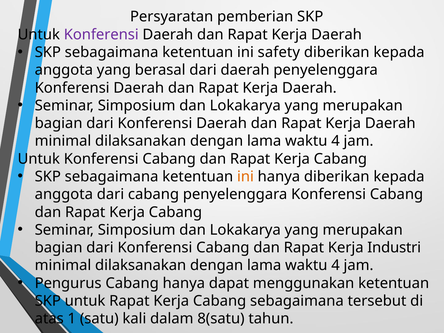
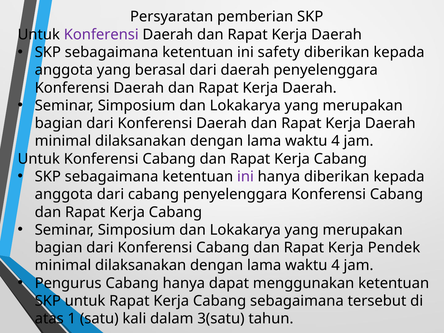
ini at (245, 177) colour: orange -> purple
Industri: Industri -> Pendek
8(satu: 8(satu -> 3(satu
